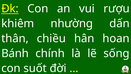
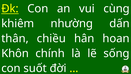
rượu: rượu -> cùng
Bánh: Bánh -> Khôn
